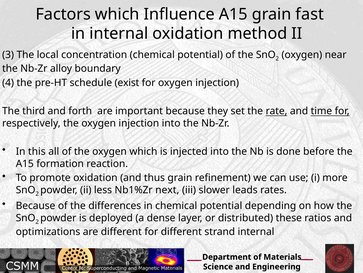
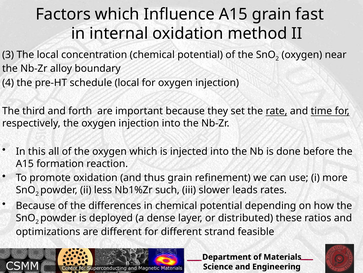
schedule exist: exist -> local
next: next -> such
strand internal: internal -> feasible
